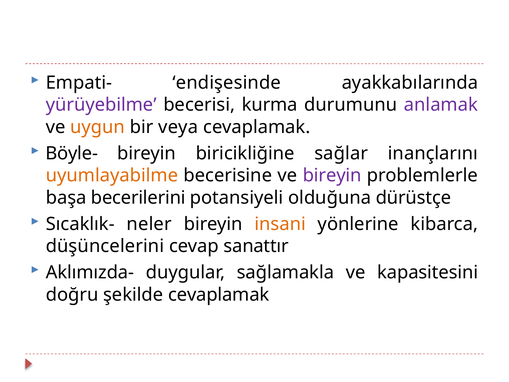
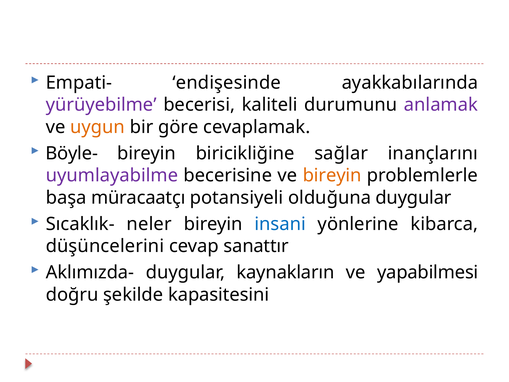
kurma: kurma -> kaliteli
veya: veya -> göre
uyumlayabilme colour: orange -> purple
bireyin at (332, 175) colour: purple -> orange
becerilerini: becerilerini -> müracaatçı
olduğuna dürüstçe: dürüstçe -> duygular
insani colour: orange -> blue
sağlamakla: sağlamakla -> kaynakların
kapasitesini: kapasitesini -> yapabilmesi
şekilde cevaplamak: cevaplamak -> kapasitesini
